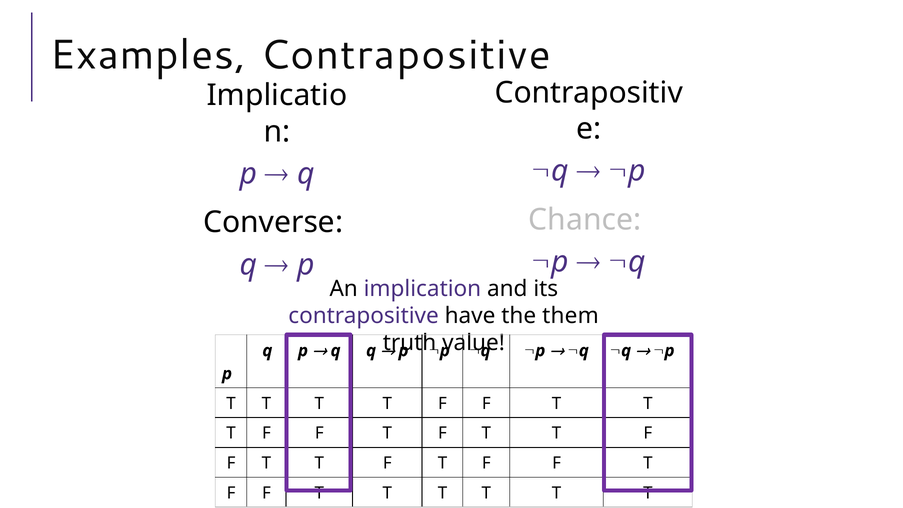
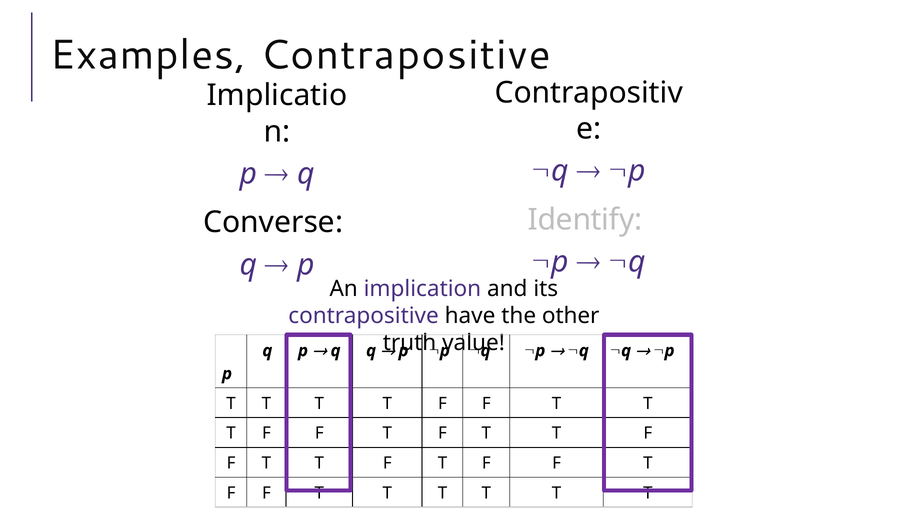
Chance: Chance -> Identify
them: them -> other
